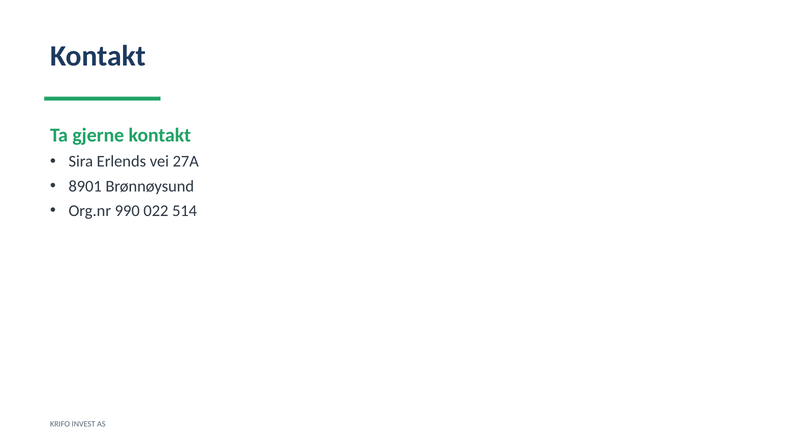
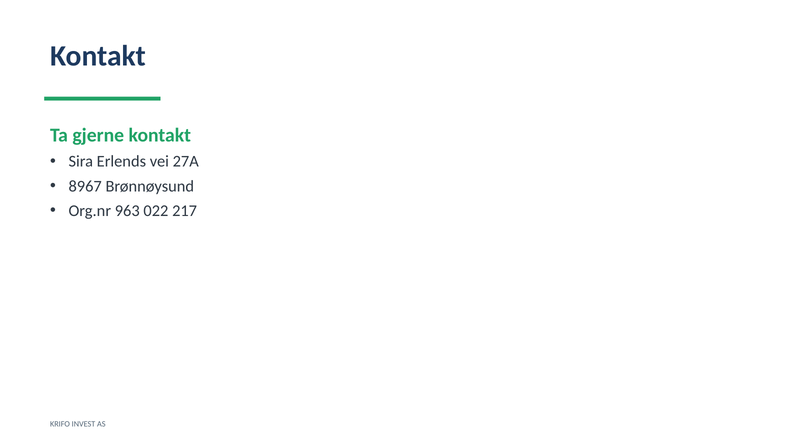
8901: 8901 -> 8967
990: 990 -> 963
514: 514 -> 217
